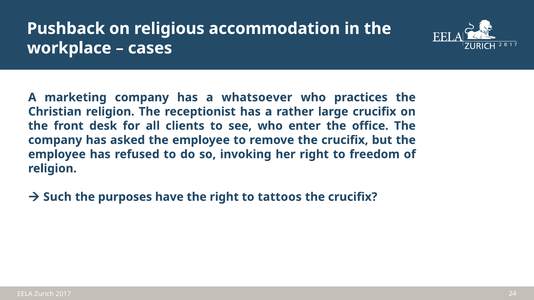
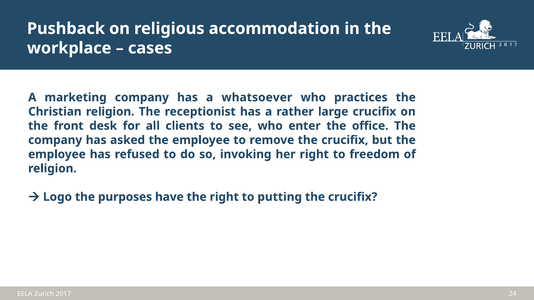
Such: Such -> Logo
tattoos: tattoos -> putting
